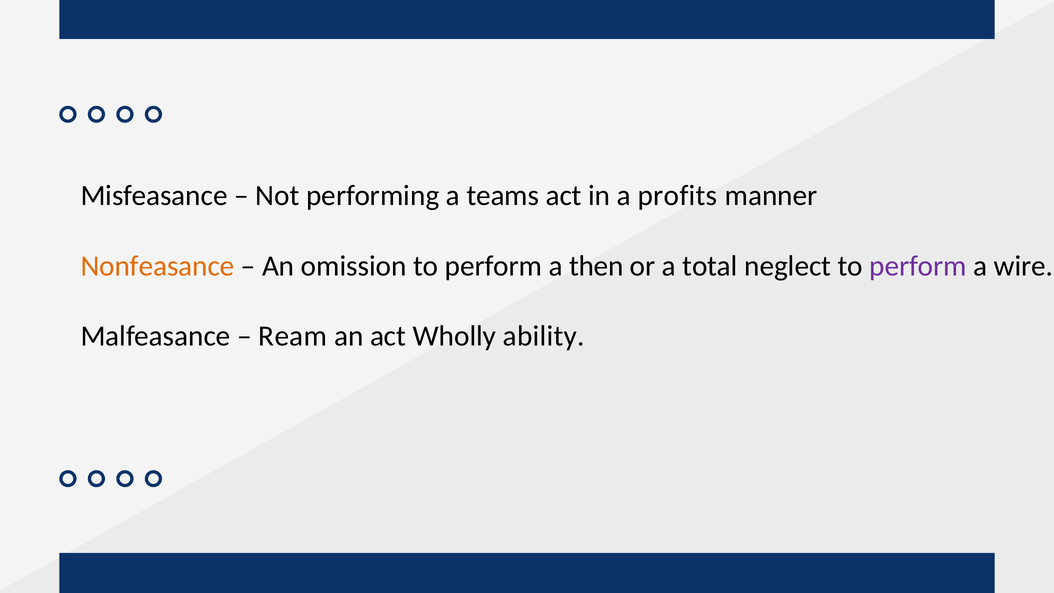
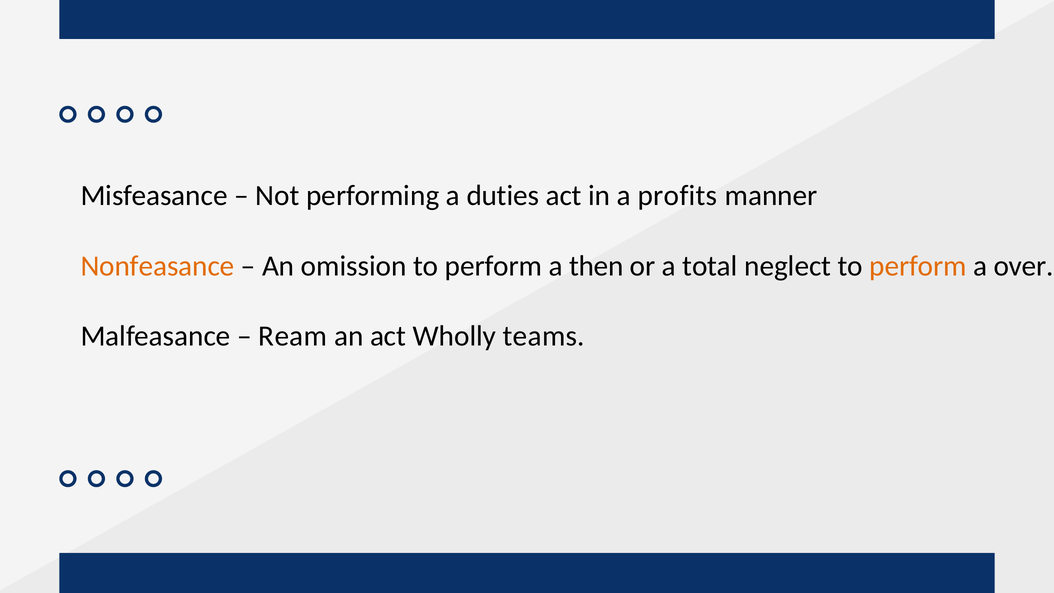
teams: teams -> duties
perform at (918, 266) colour: purple -> orange
wire: wire -> over
ability: ability -> teams
